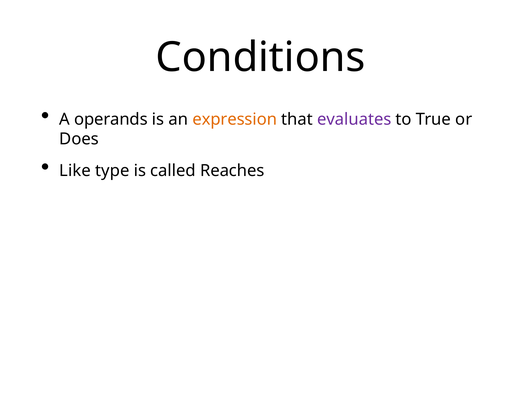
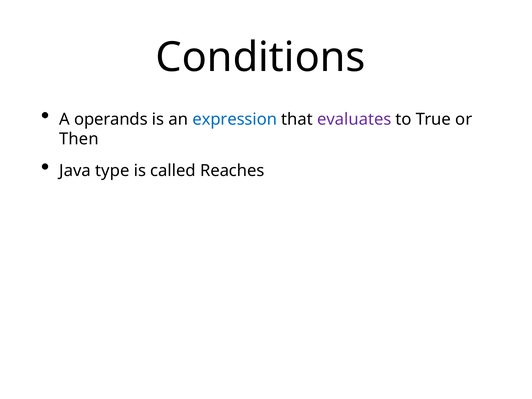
expression colour: orange -> blue
Does: Does -> Then
Like: Like -> Java
